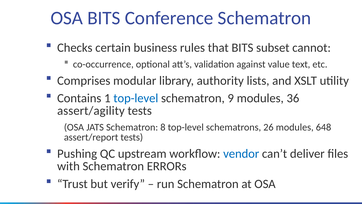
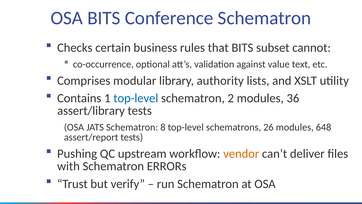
9: 9 -> 2
assert/agility: assert/agility -> assert/library
vendor colour: blue -> orange
